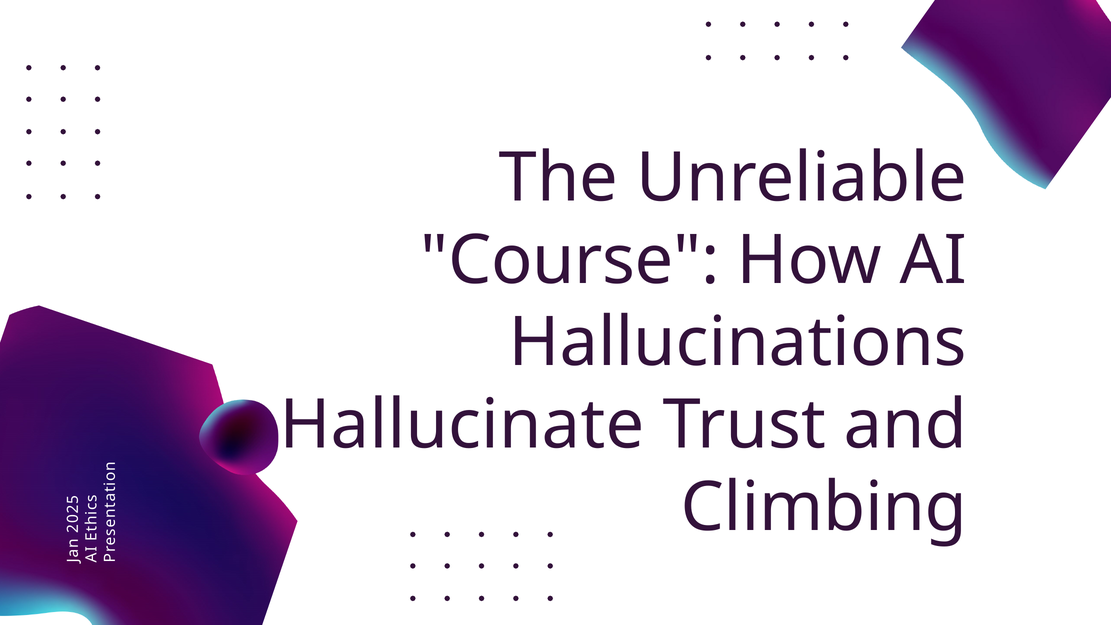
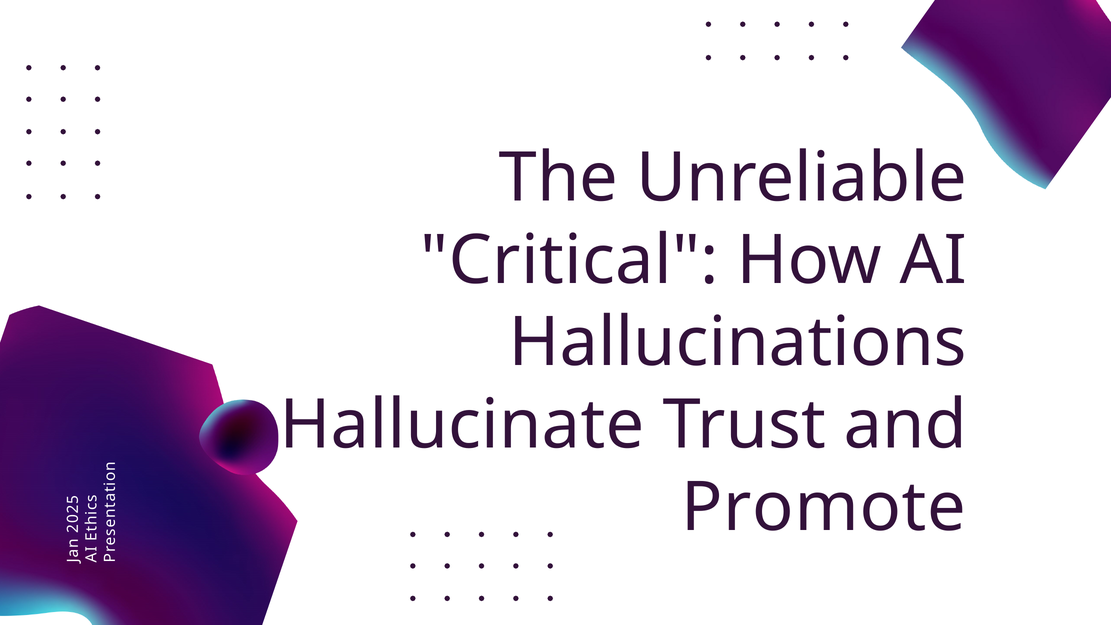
Course: Course -> Critical
Climbing: Climbing -> Promote
